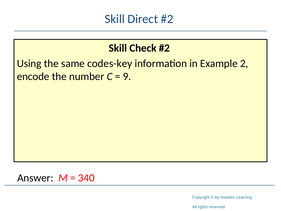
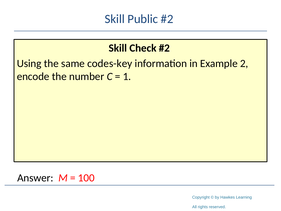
Direct: Direct -> Public
9: 9 -> 1
340: 340 -> 100
